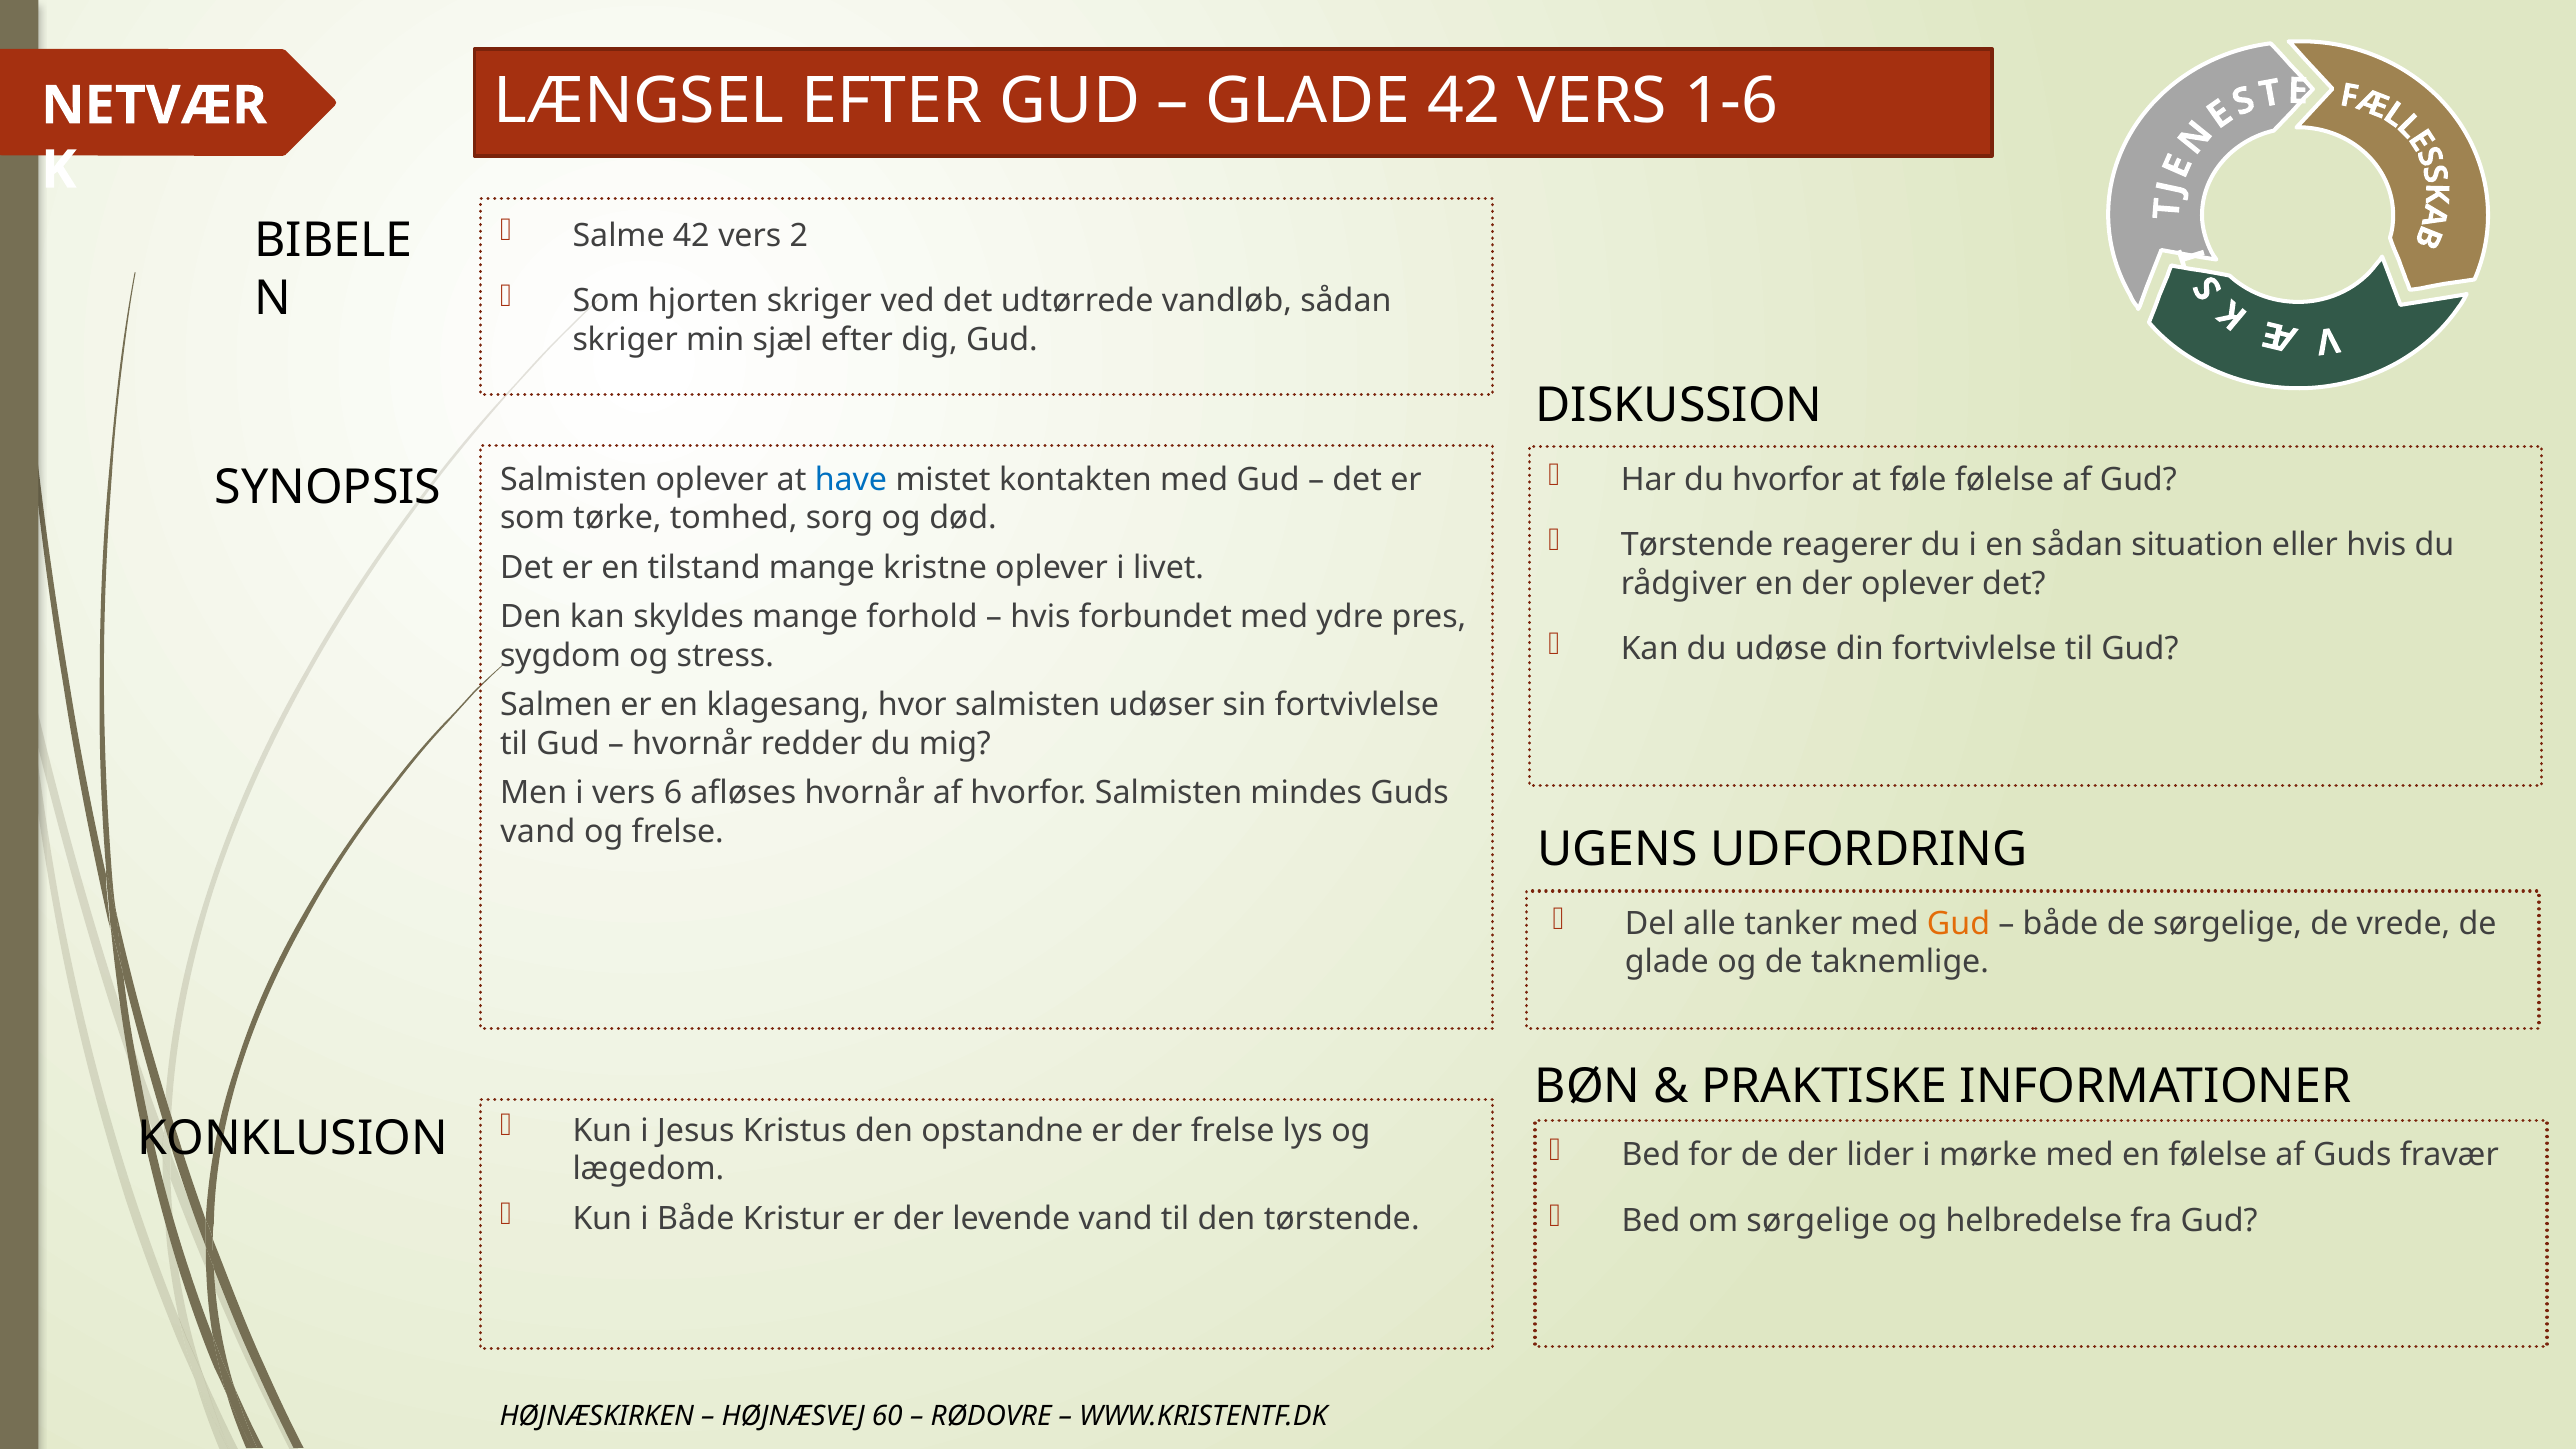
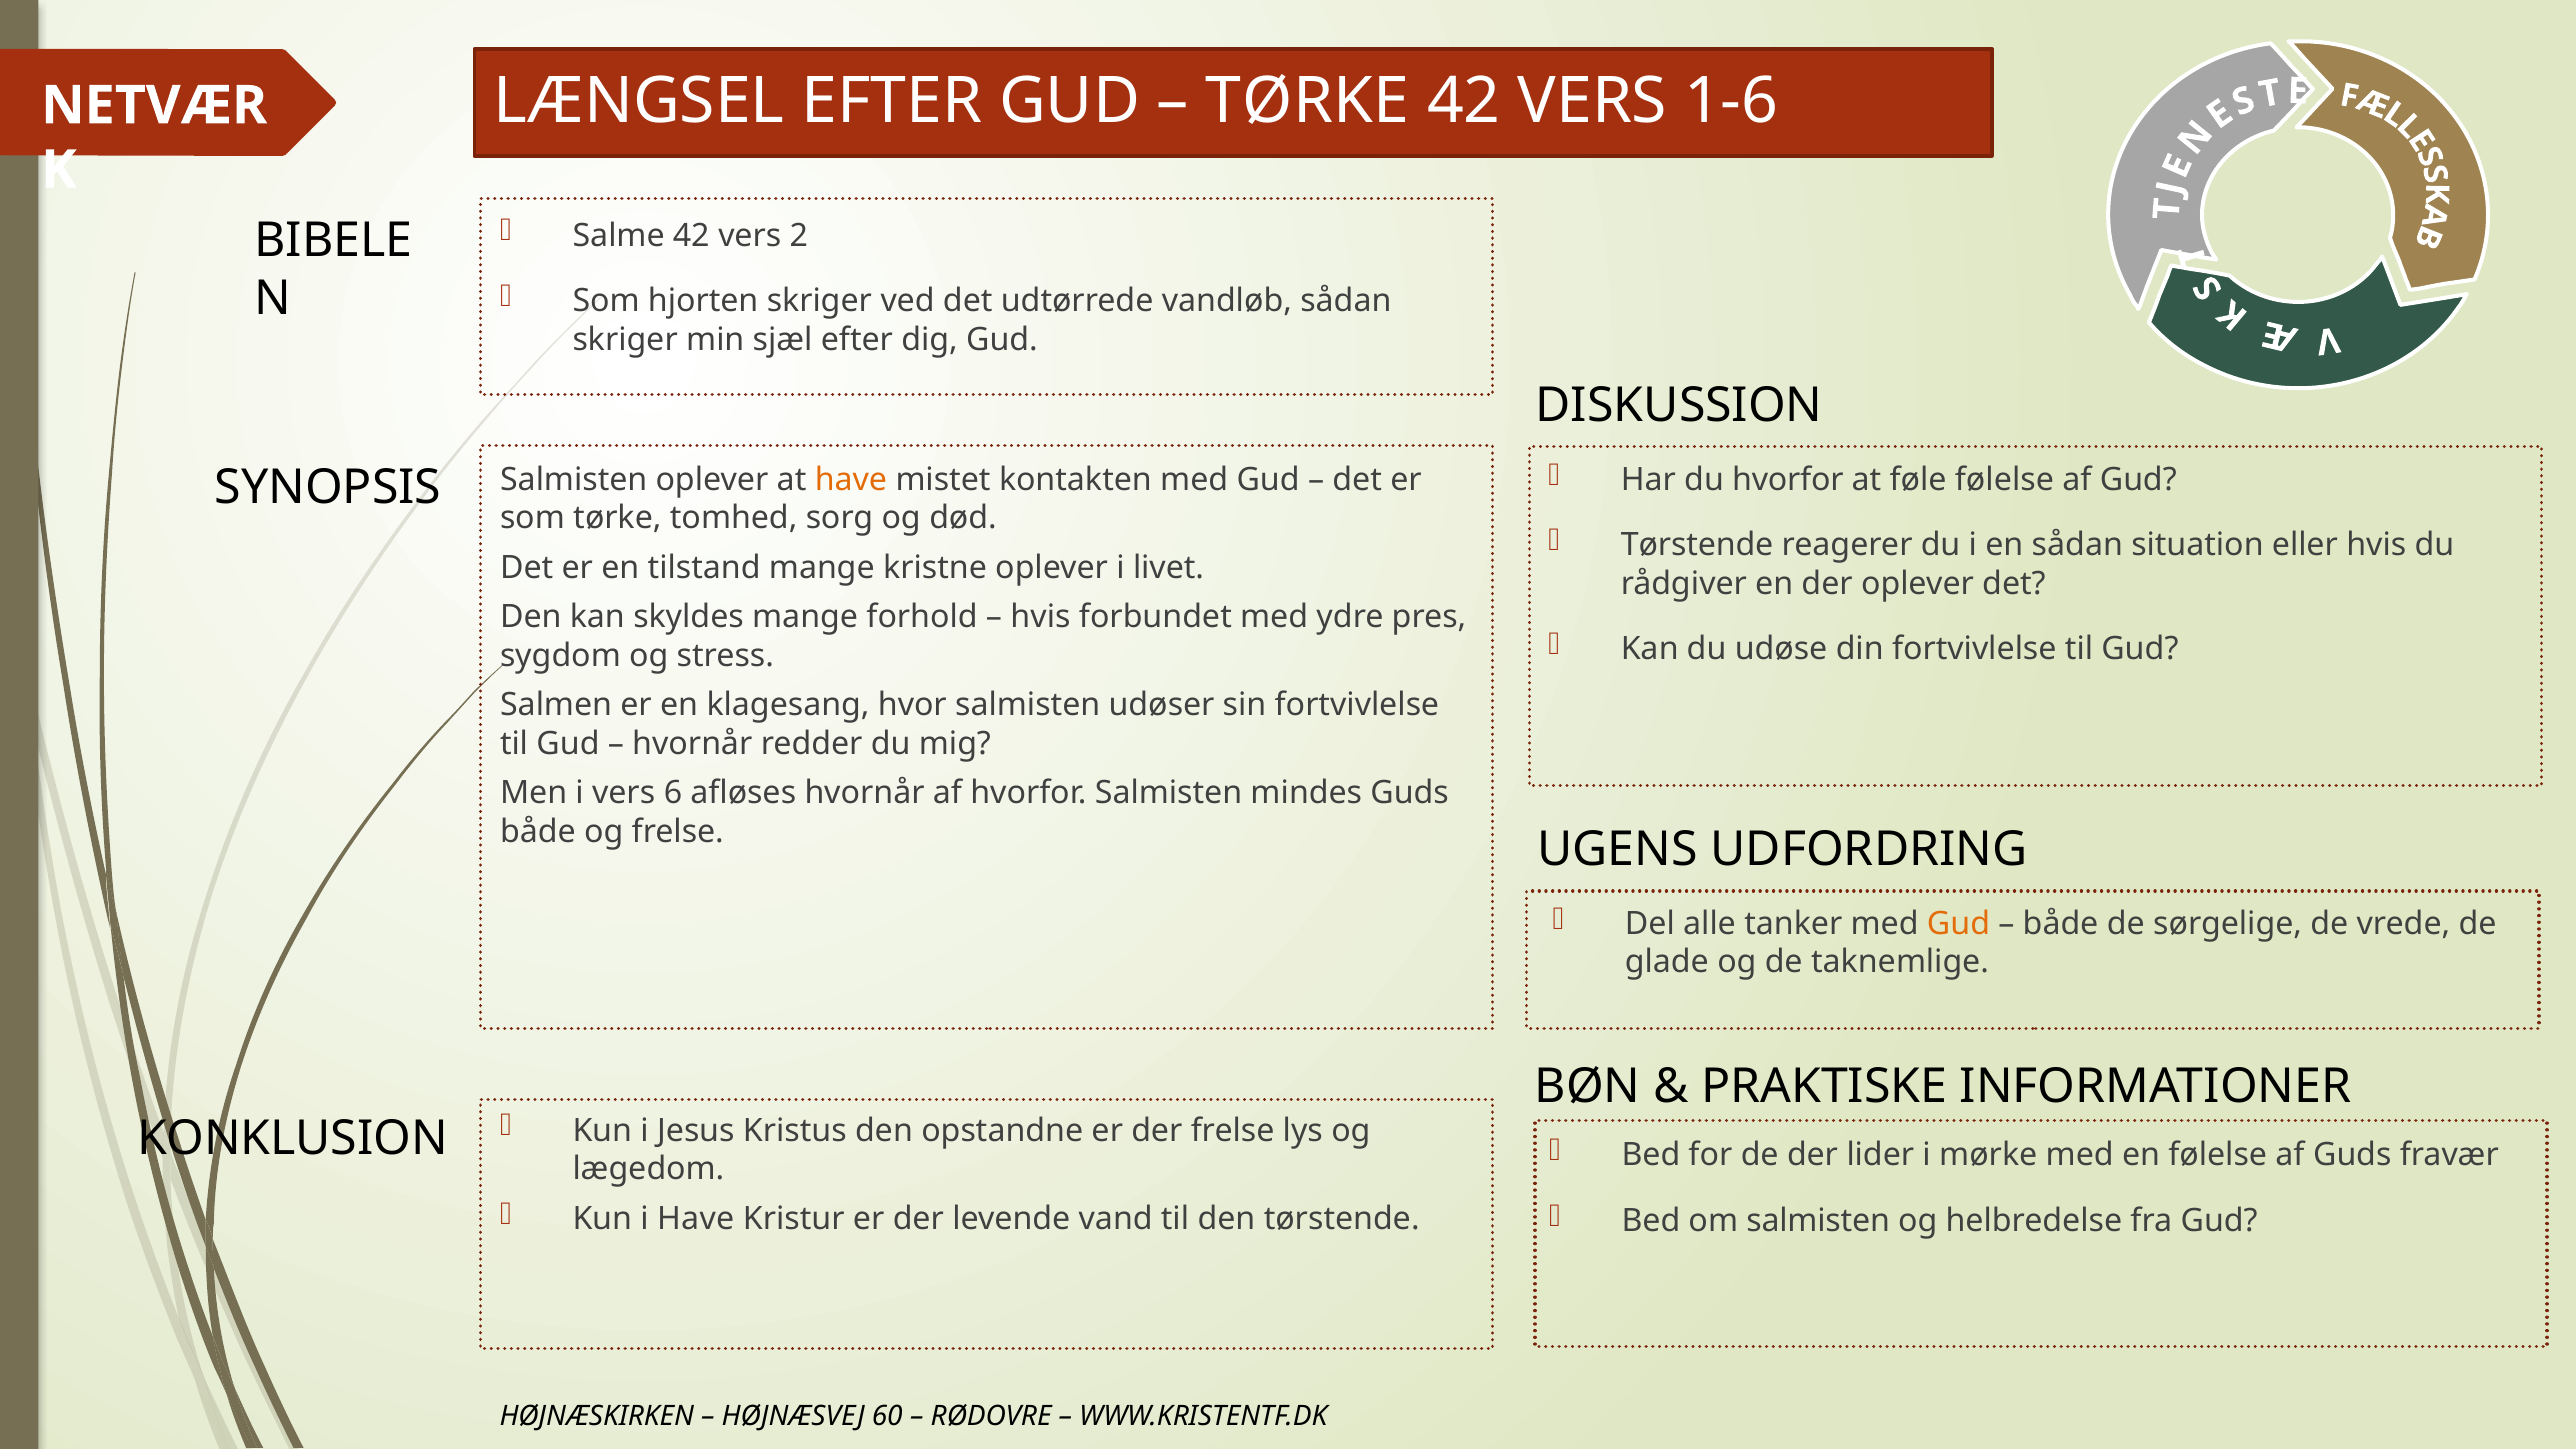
GLADE at (1308, 102): GLADE -> TØRKE
have at (851, 479) colour: blue -> orange
vand at (538, 831): vand -> både
i Både: Både -> Have
om sørgelige: sørgelige -> salmisten
